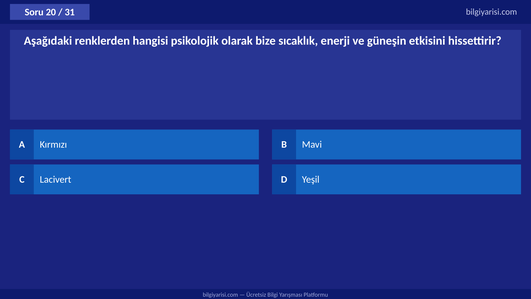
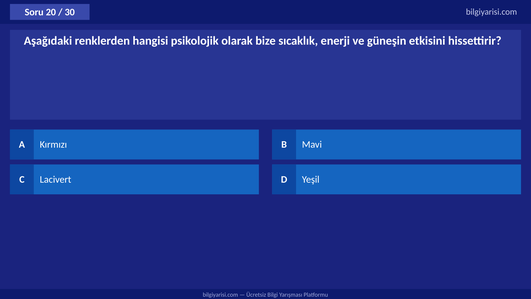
31: 31 -> 30
